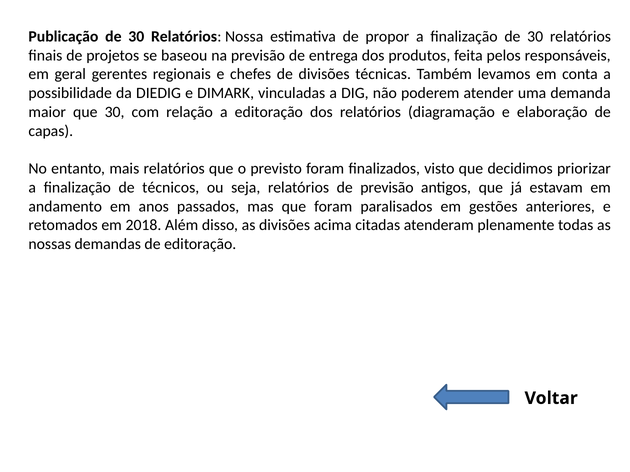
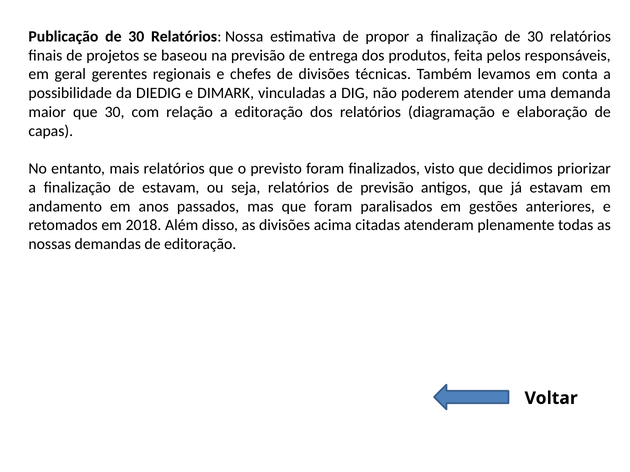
de técnicos: técnicos -> estavam
